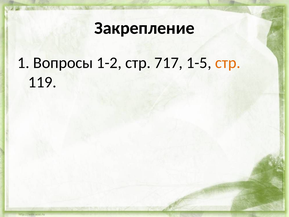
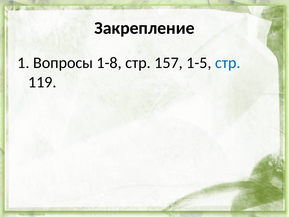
1-2: 1-2 -> 1-8
717: 717 -> 157
стр at (228, 63) colour: orange -> blue
